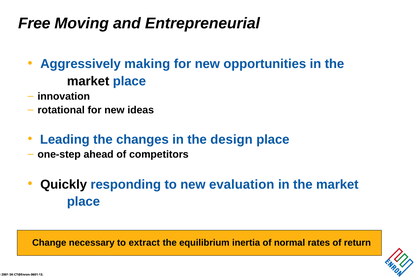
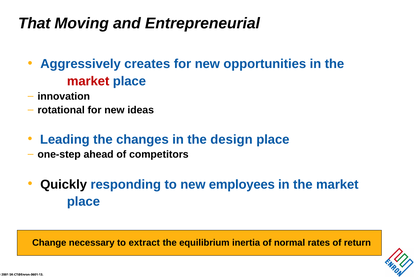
Free: Free -> That
making: making -> creates
market at (88, 81) colour: black -> red
evaluation: evaluation -> employees
